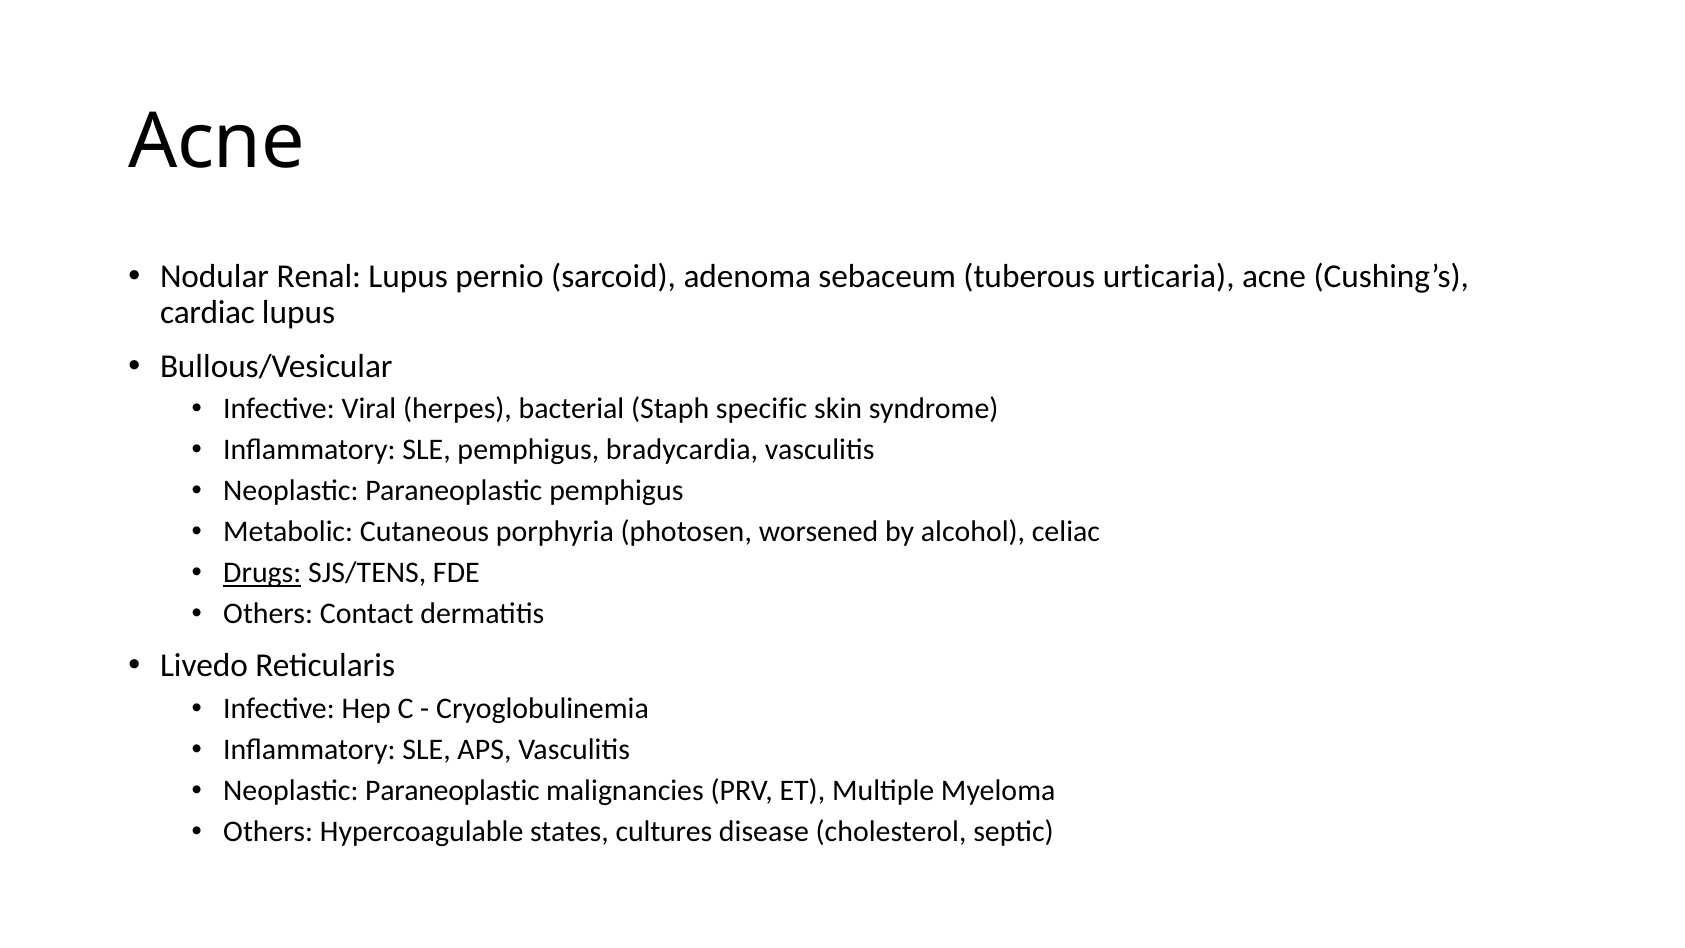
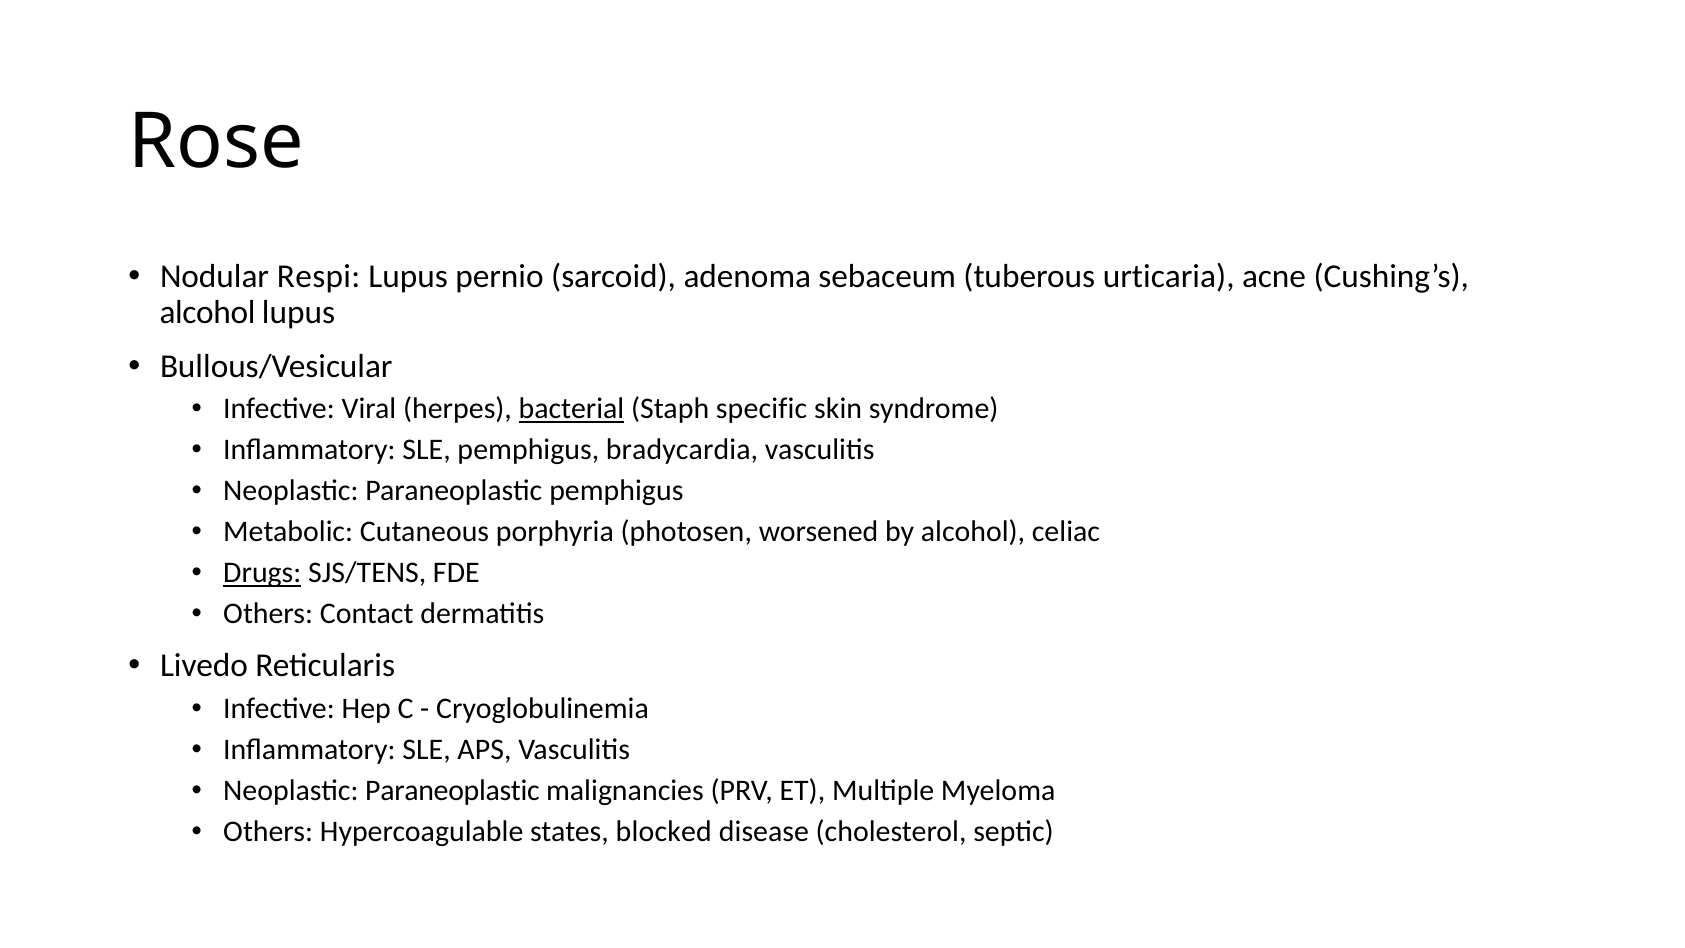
Acne at (217, 142): Acne -> Rose
Renal: Renal -> Respi
cardiac at (207, 312): cardiac -> alcohol
bacterial underline: none -> present
cultures: cultures -> blocked
